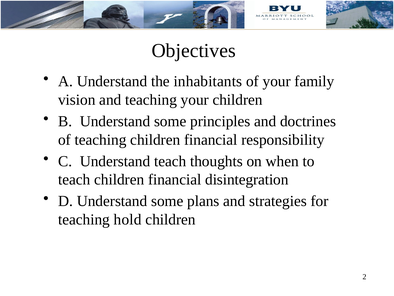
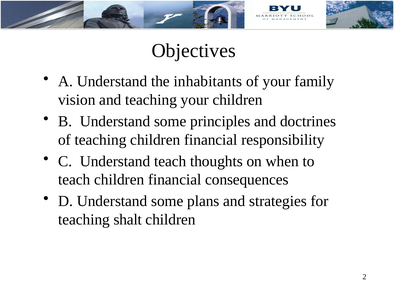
disintegration: disintegration -> consequences
hold: hold -> shalt
